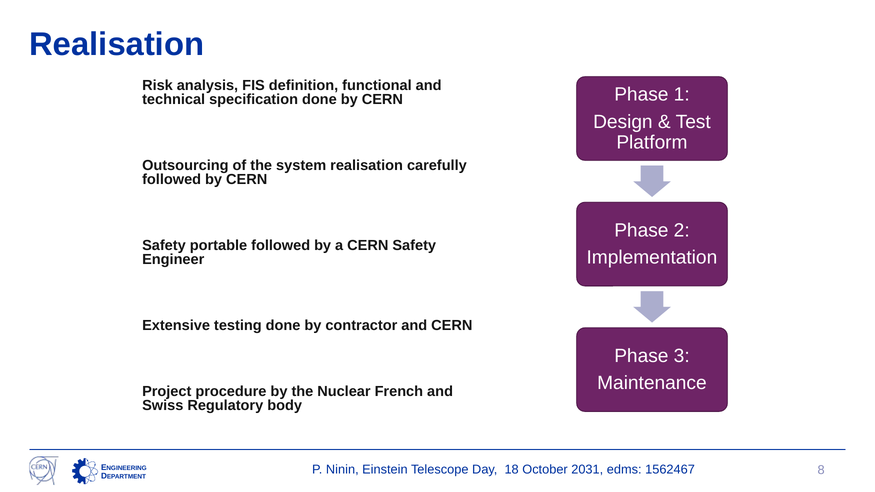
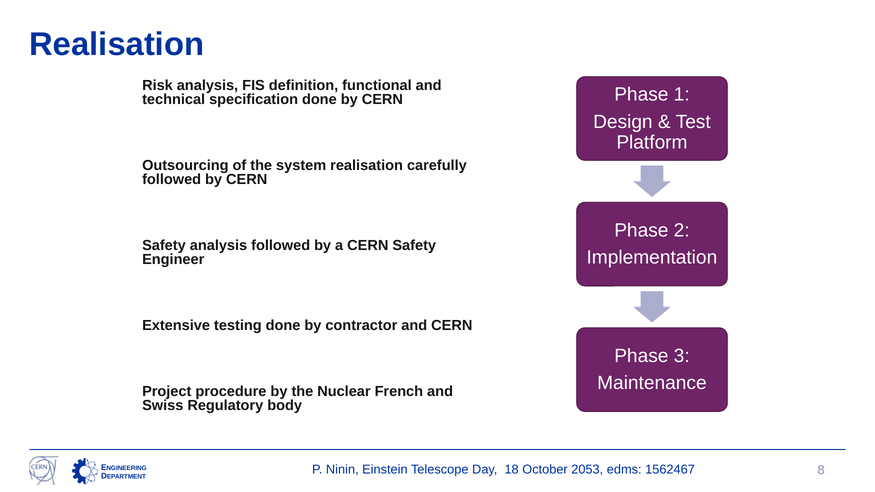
Safety portable: portable -> analysis
2031: 2031 -> 2053
